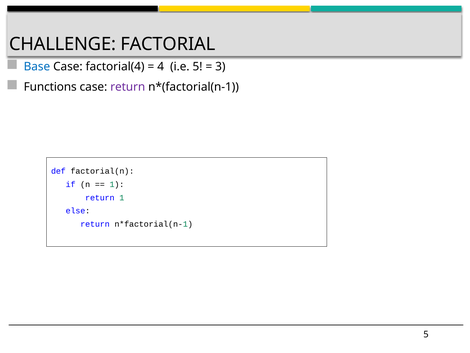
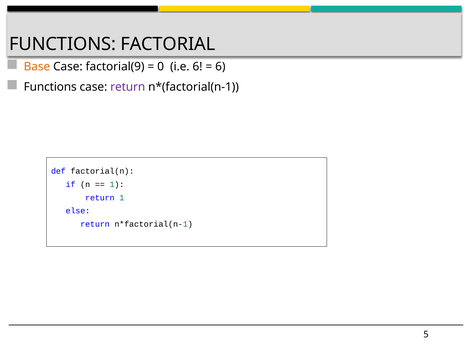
CHALLENGE at (63, 44): CHALLENGE -> FUNCTIONS
Base colour: blue -> orange
factorial(4: factorial(4 -> factorial(9
4: 4 -> 0
i.e 5: 5 -> 6
3 at (220, 66): 3 -> 6
